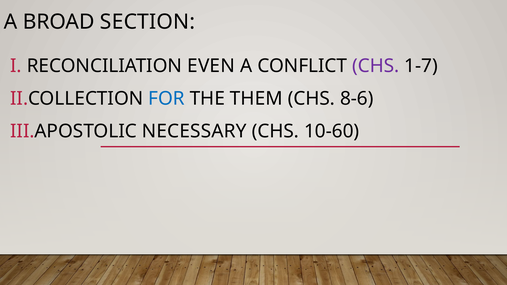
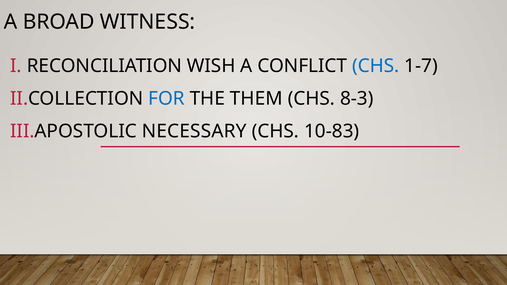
SECTION: SECTION -> WITNESS
EVEN: EVEN -> WISH
CHS at (376, 66) colour: purple -> blue
8-6: 8-6 -> 8-3
10-60: 10-60 -> 10-83
